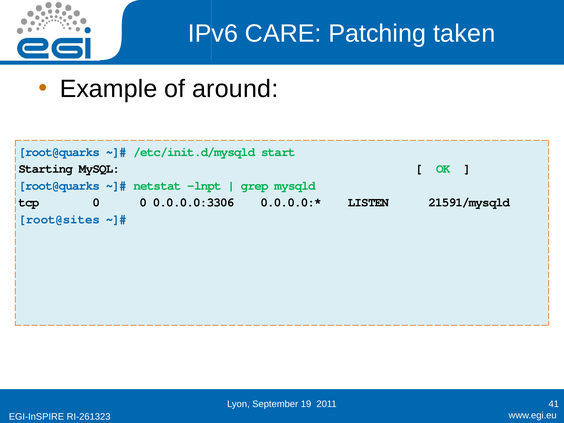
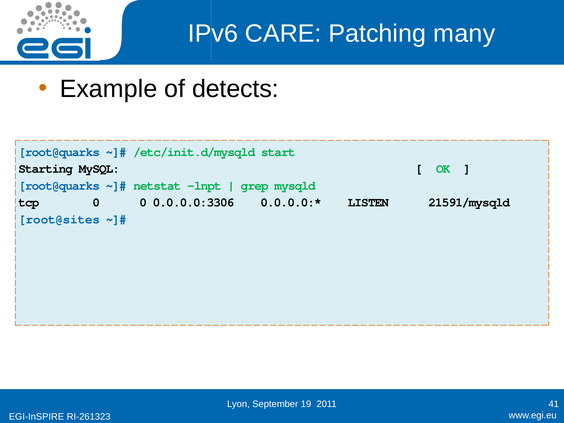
taken: taken -> many
around: around -> detects
